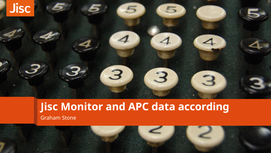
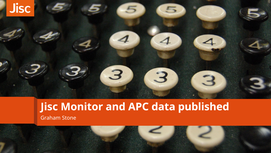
according: according -> published
